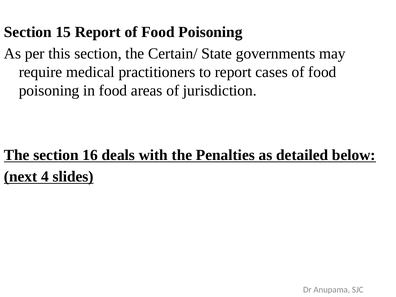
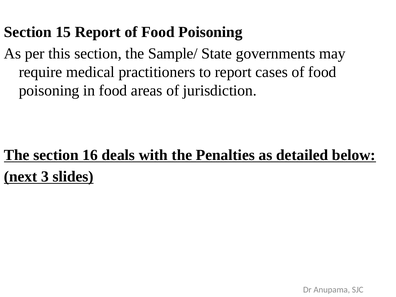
Certain/: Certain/ -> Sample/
4: 4 -> 3
